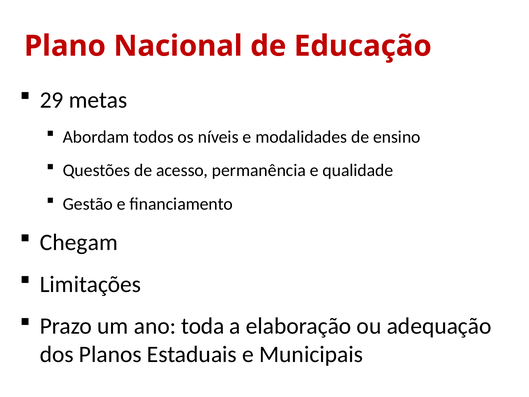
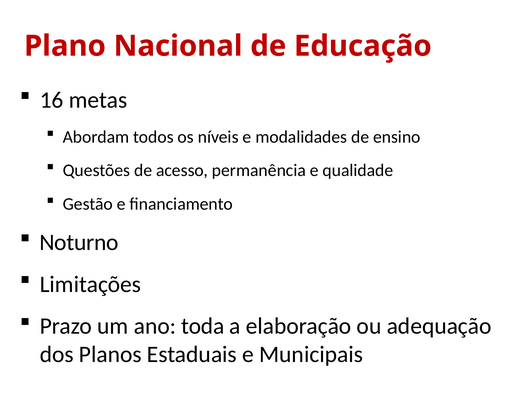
29: 29 -> 16
Chegam: Chegam -> Noturno
